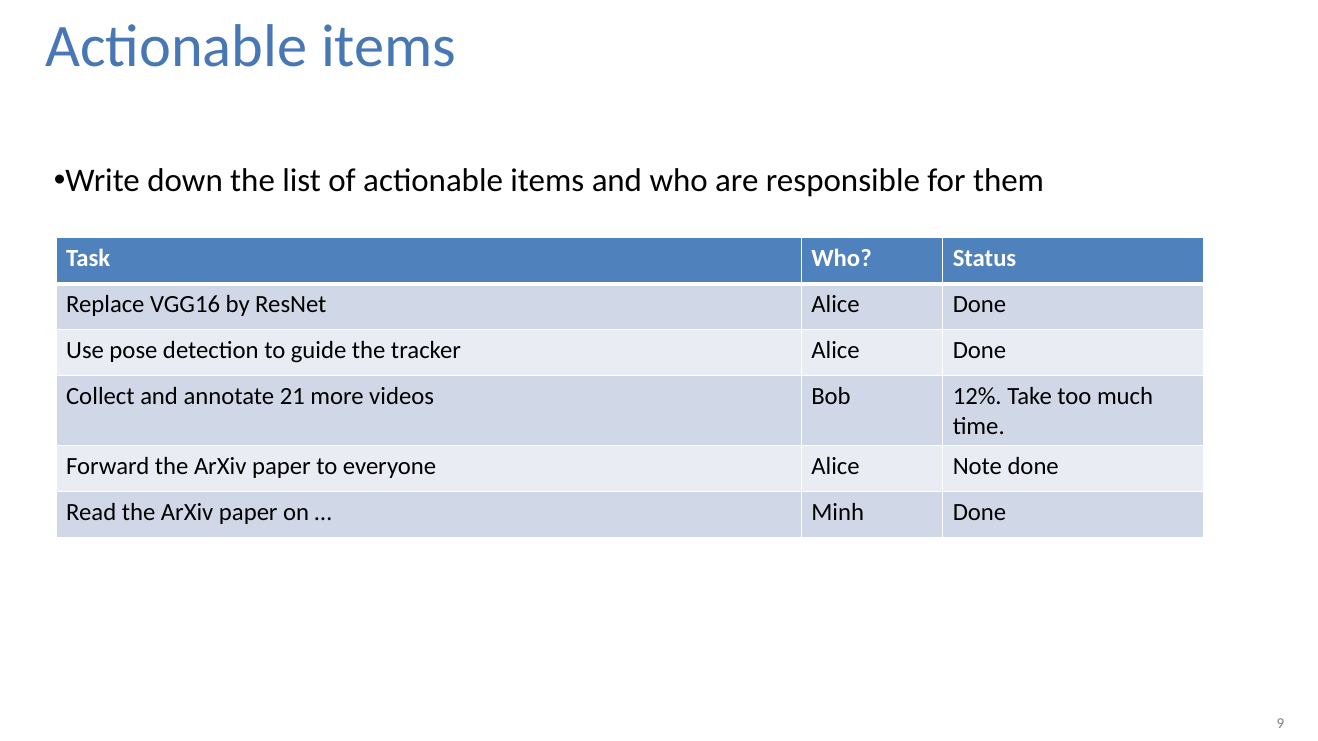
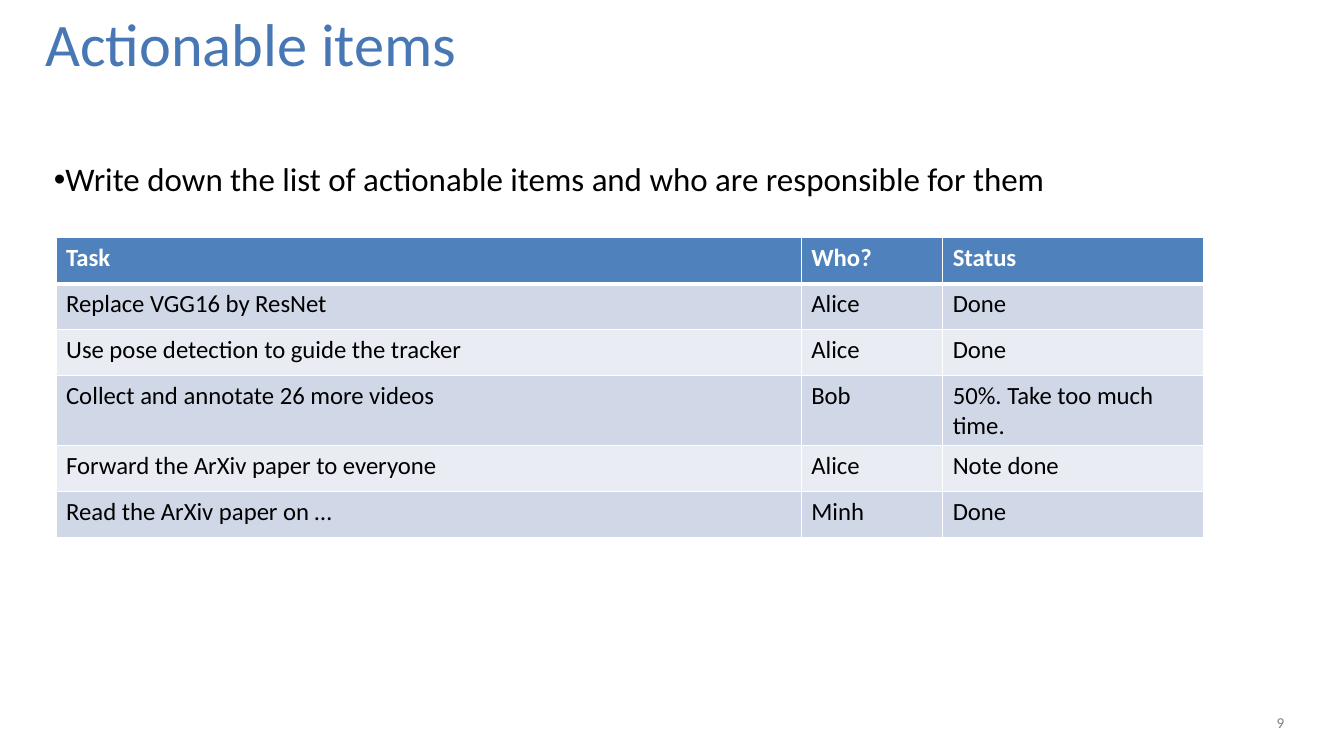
21: 21 -> 26
12%: 12% -> 50%
